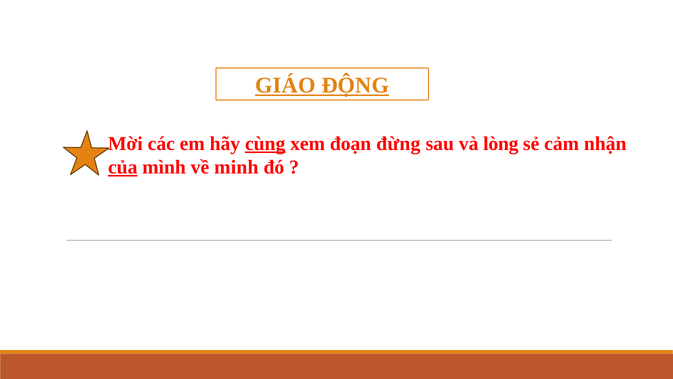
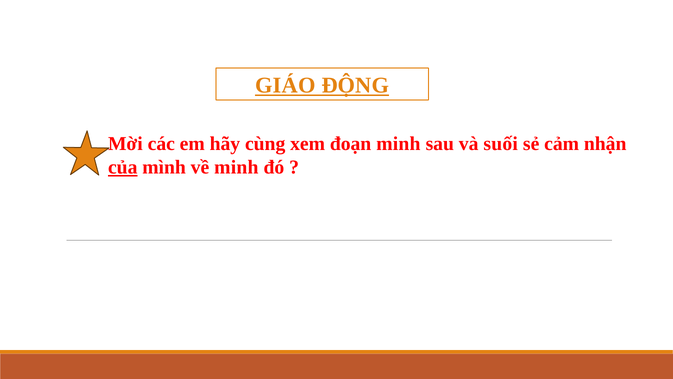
cùng underline: present -> none
đoạn đừng: đừng -> minh
lòng: lòng -> suối
